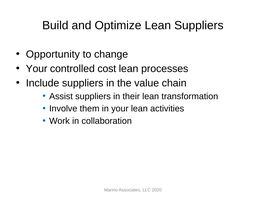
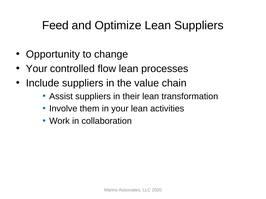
Build: Build -> Feed
cost: cost -> flow
